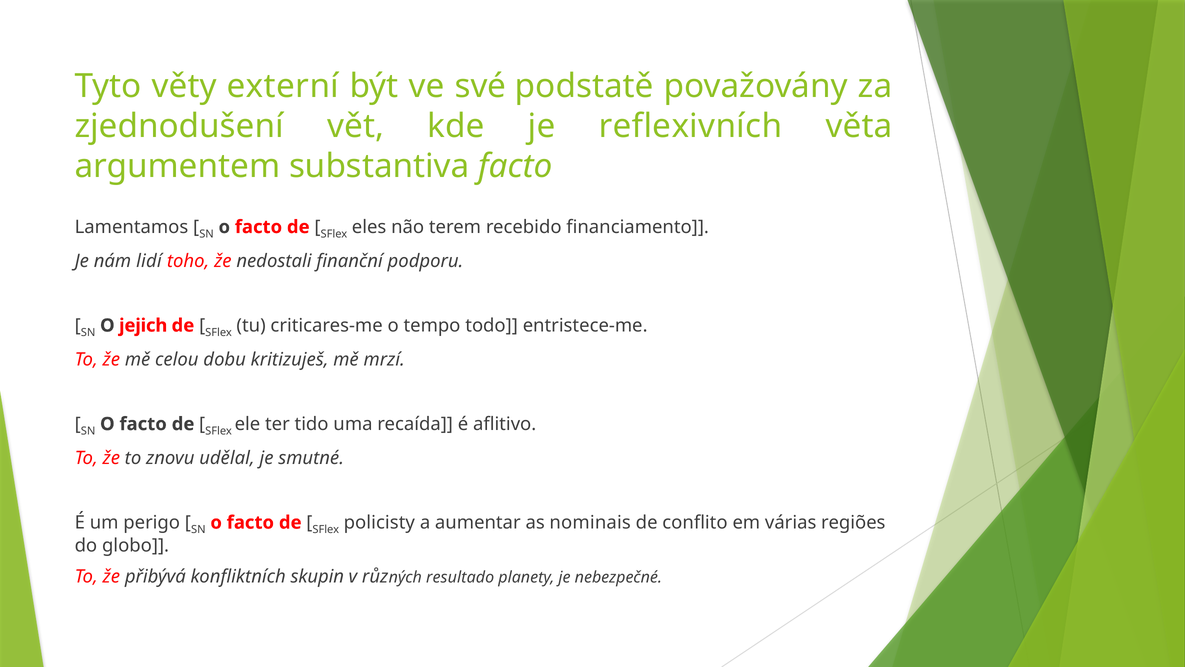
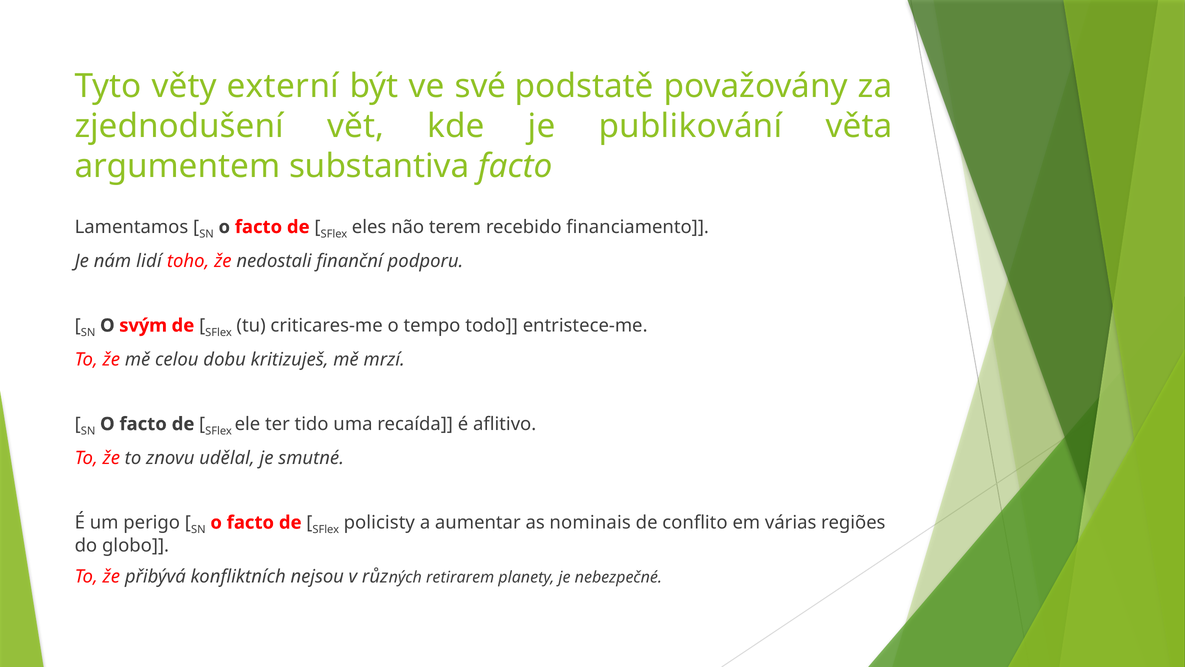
reflexivních: reflexivních -> publikování
jejich: jejich -> svým
skupin: skupin -> nejsou
resultado: resultado -> retirarem
